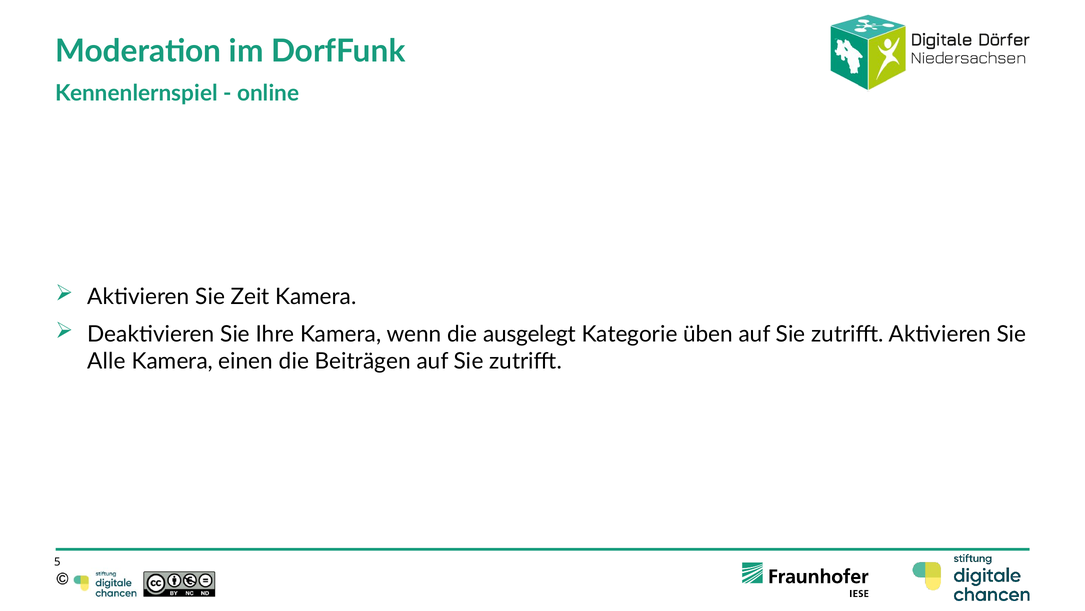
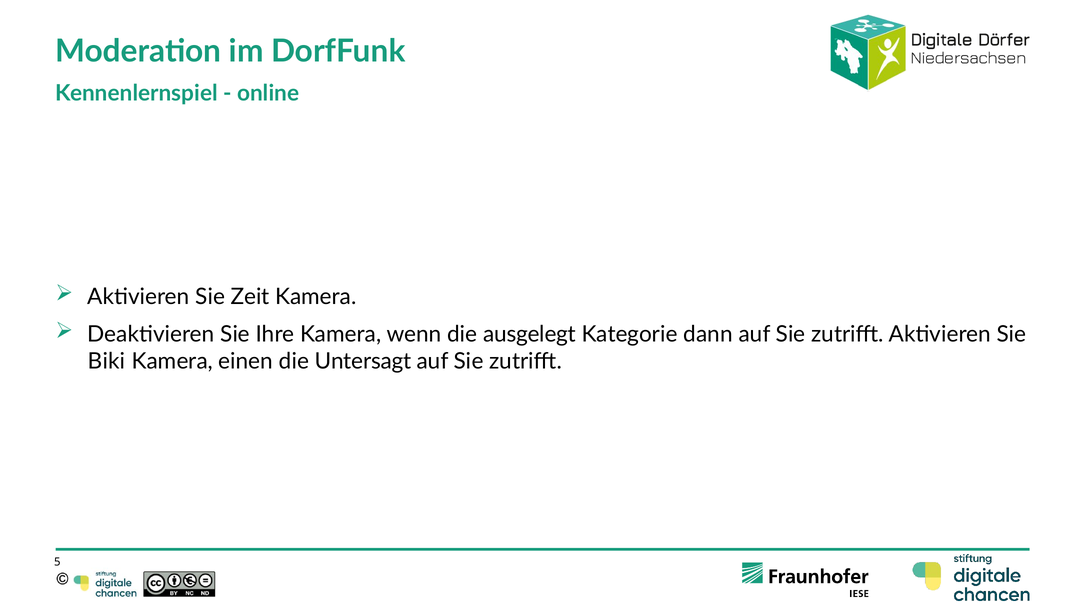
üben: üben -> dann
Alle: Alle -> Biki
Beiträgen: Beiträgen -> Untersagt
